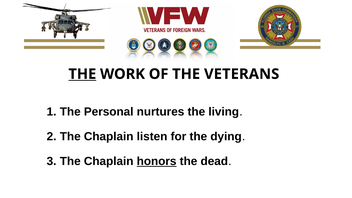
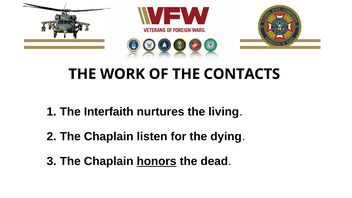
THE at (82, 74) underline: present -> none
VETERANS: VETERANS -> CONTACTS
Personal: Personal -> Interfaith
